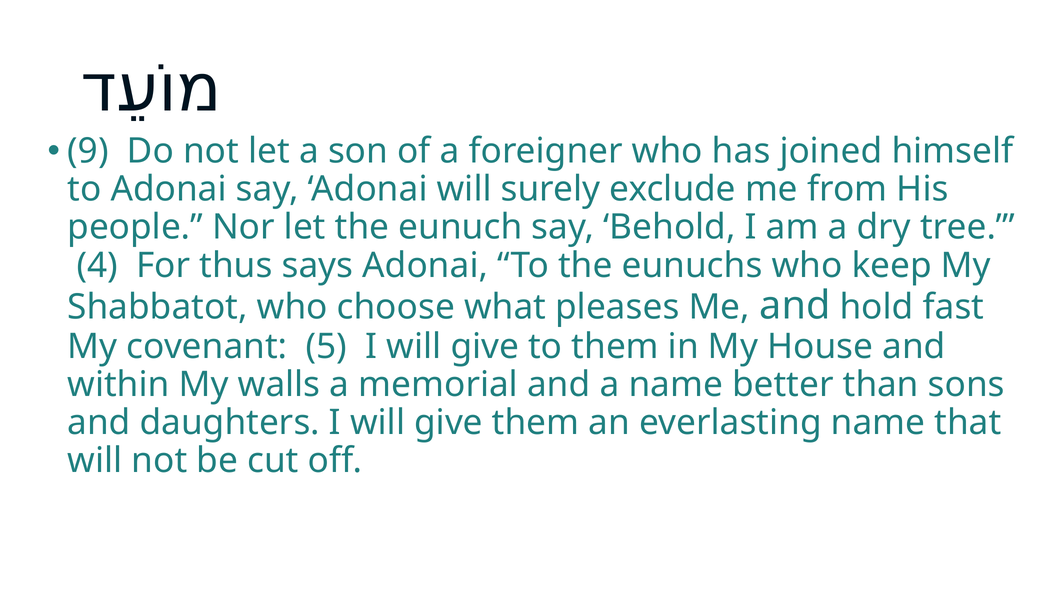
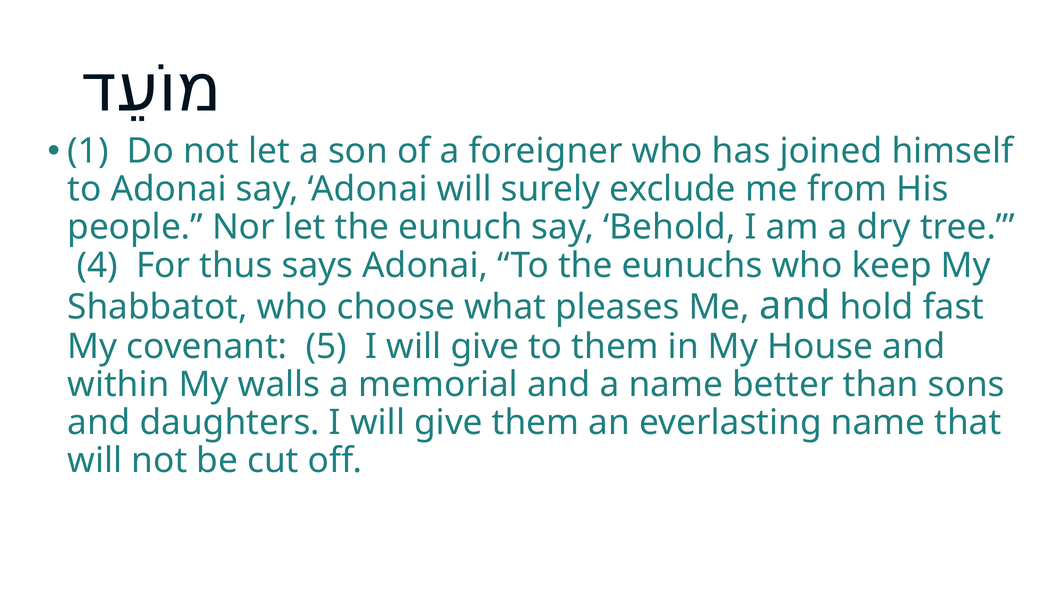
9: 9 -> 1
